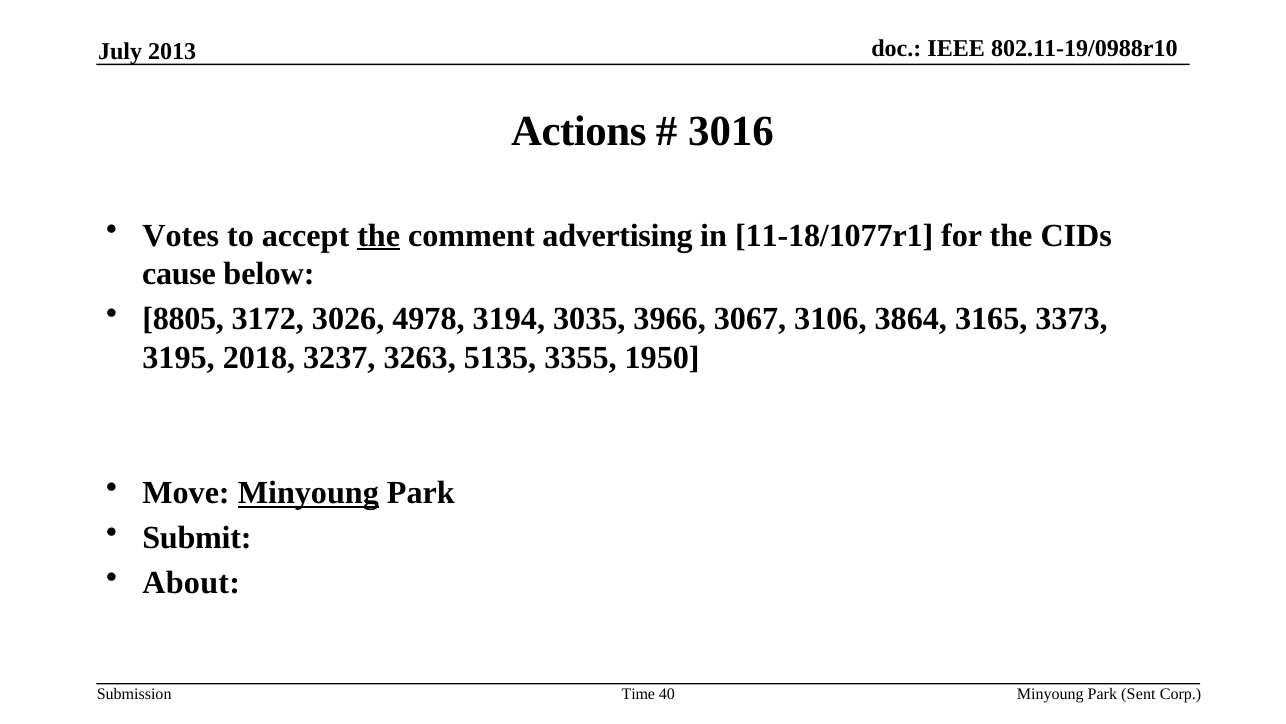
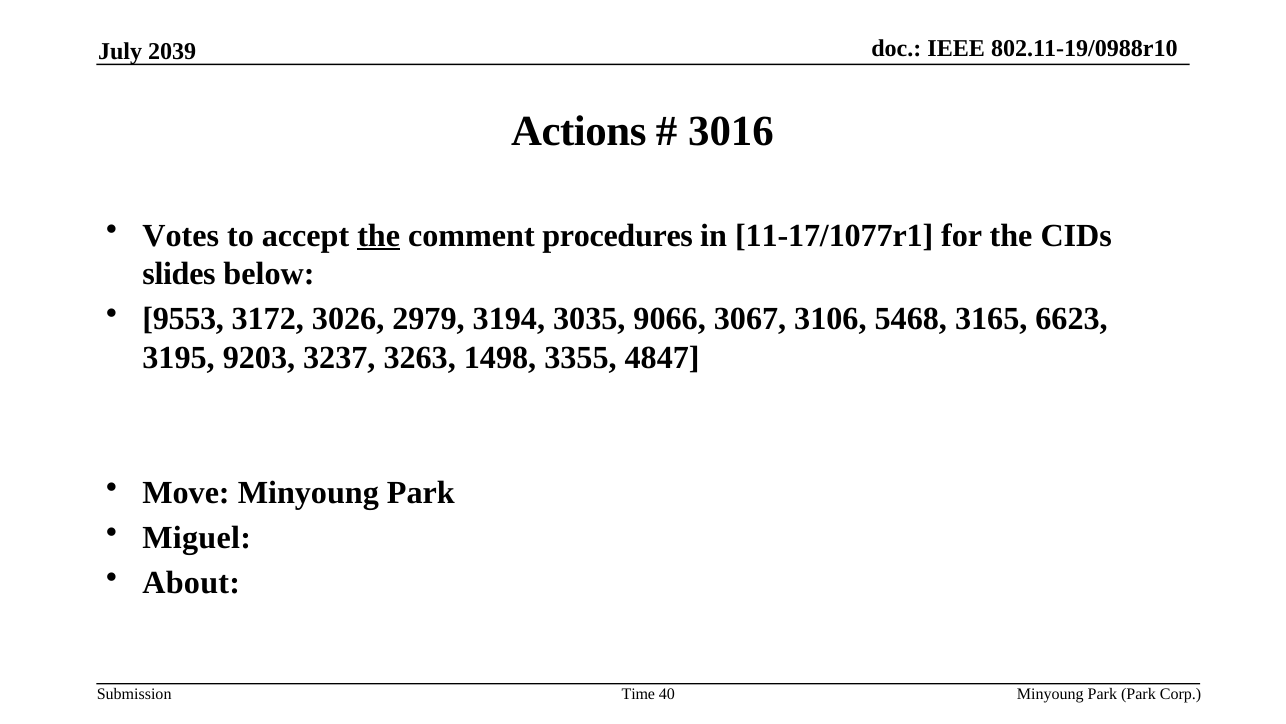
2013: 2013 -> 2039
advertising: advertising -> procedures
11-18/1077r1: 11-18/1077r1 -> 11-17/1077r1
cause: cause -> slides
8805: 8805 -> 9553
4978: 4978 -> 2979
3966: 3966 -> 9066
3864: 3864 -> 5468
3373: 3373 -> 6623
2018: 2018 -> 9203
5135: 5135 -> 1498
1950: 1950 -> 4847
Minyoung at (308, 493) underline: present -> none
Submit: Submit -> Miguel
Park Sent: Sent -> Park
